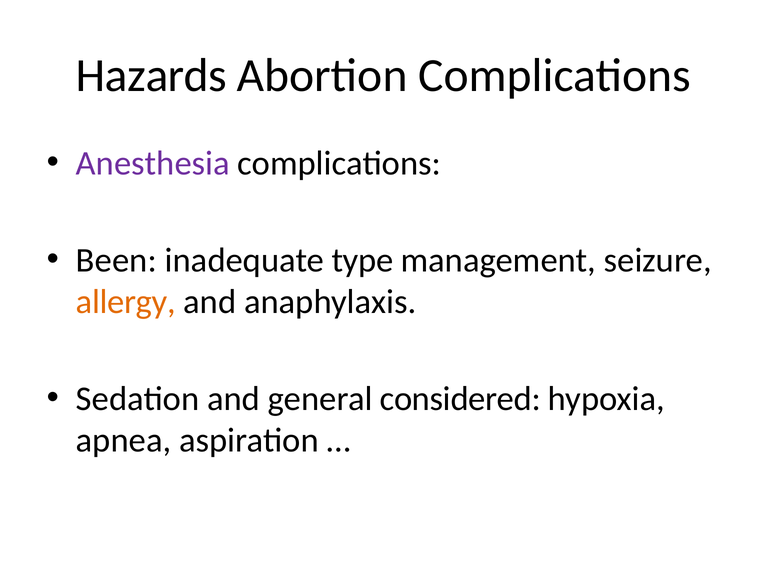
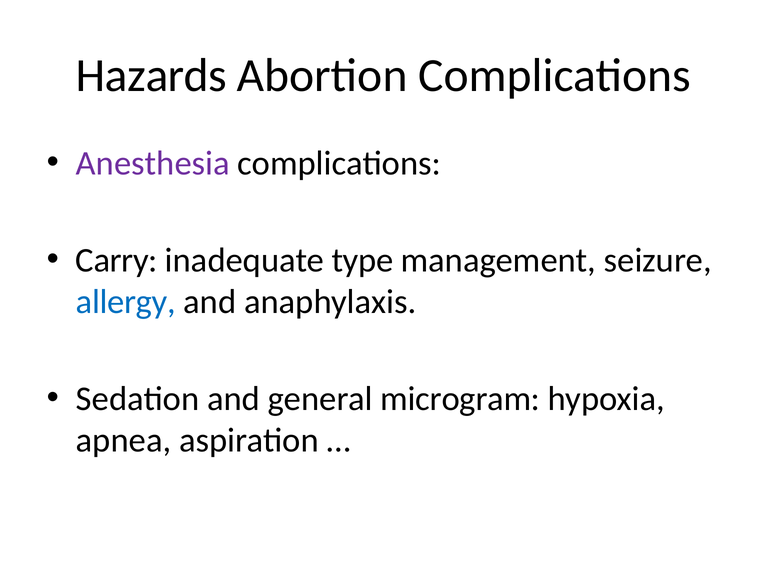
Been: Been -> Carry
allergy colour: orange -> blue
considered: considered -> microgram
